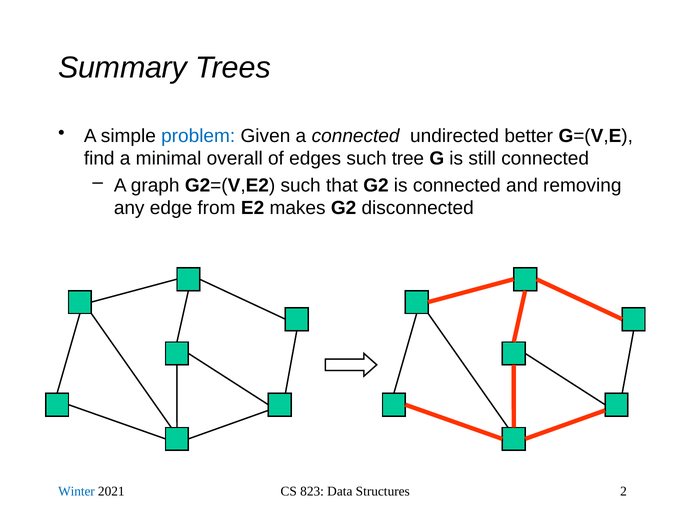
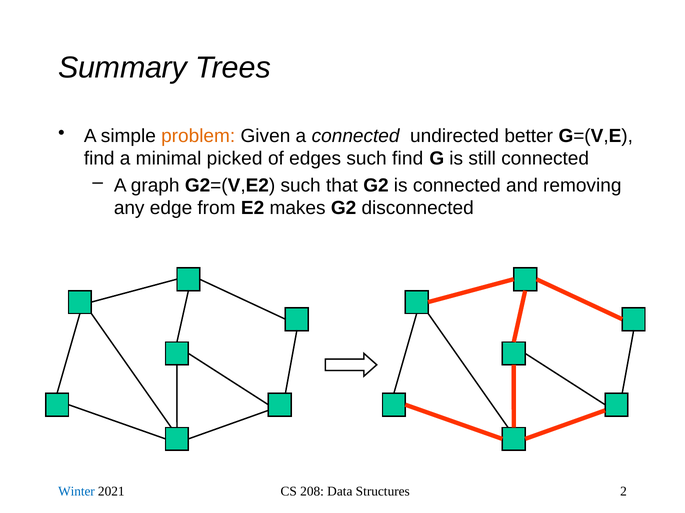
problem colour: blue -> orange
overall: overall -> picked
such tree: tree -> find
823: 823 -> 208
